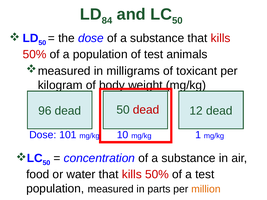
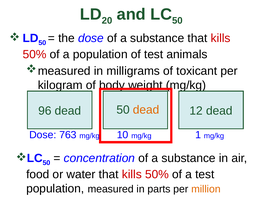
84: 84 -> 20
dead at (146, 110) colour: red -> orange
101: 101 -> 763
